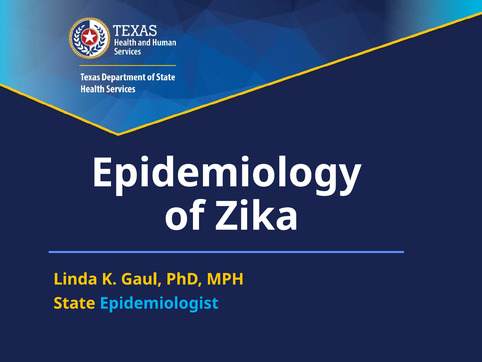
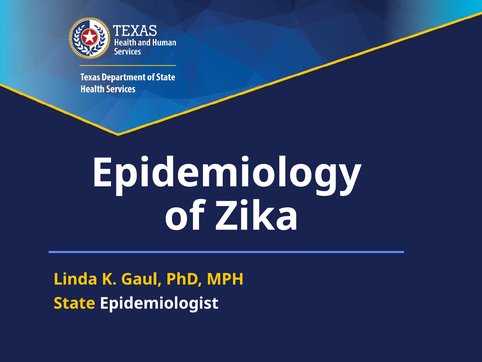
Epidemiologist colour: light blue -> white
